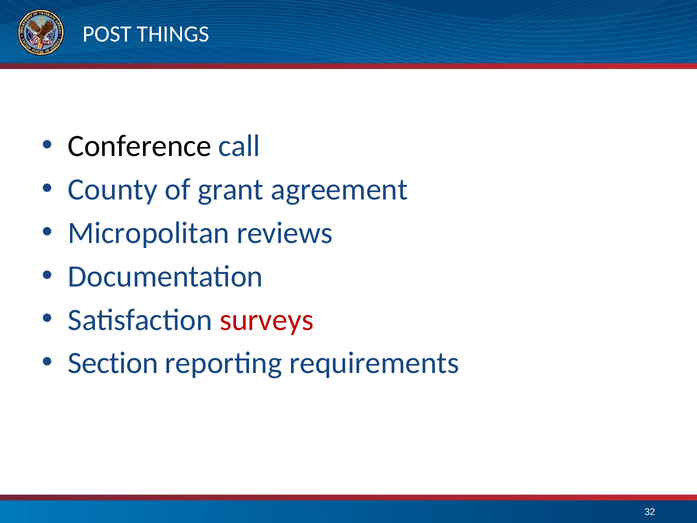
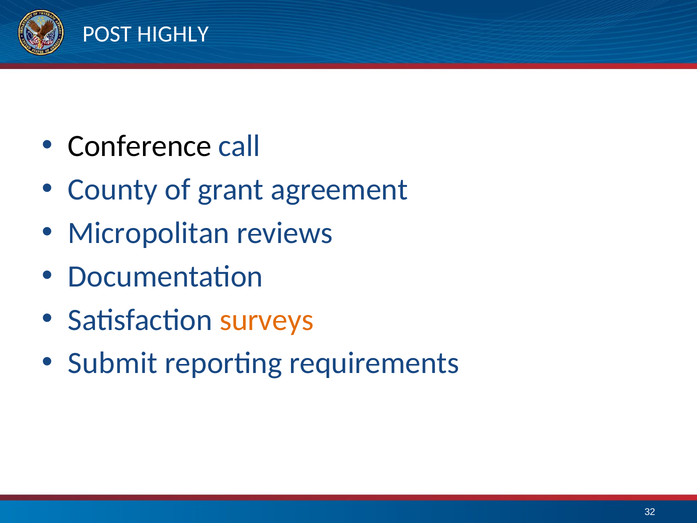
THINGS: THINGS -> HIGHLY
surveys colour: red -> orange
Section: Section -> Submit
